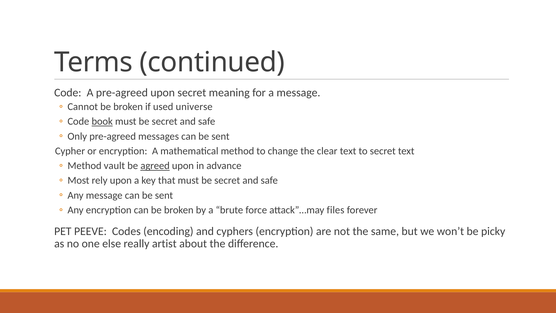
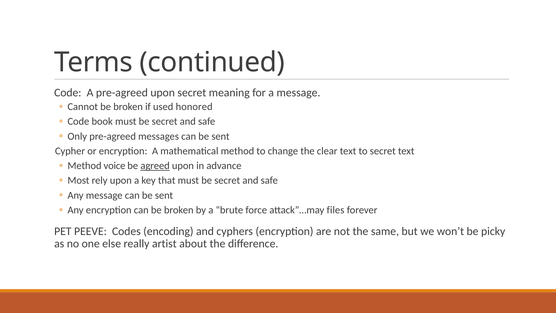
universe: universe -> honored
book underline: present -> none
vault: vault -> voice
